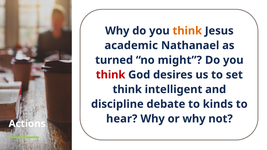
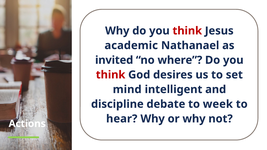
think at (187, 31) colour: orange -> red
turned: turned -> invited
might: might -> where
think at (127, 90): think -> mind
kinds: kinds -> week
